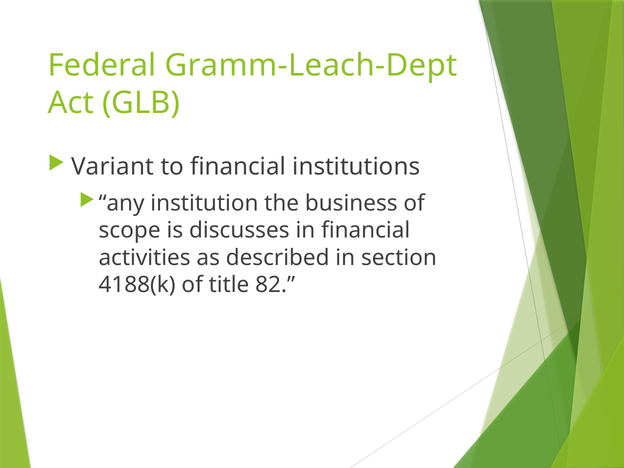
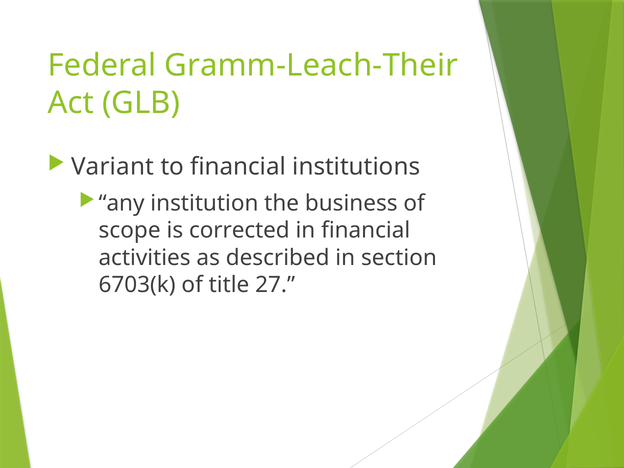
Gramm-Leach-Dept: Gramm-Leach-Dept -> Gramm-Leach-Their
discusses: discusses -> corrected
4188(k: 4188(k -> 6703(k
82: 82 -> 27
